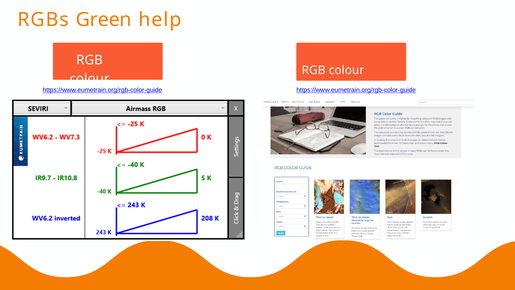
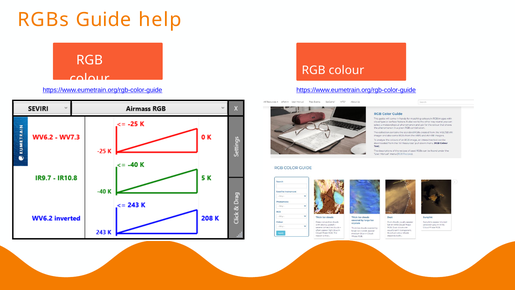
RGBs Green: Green -> Guide
